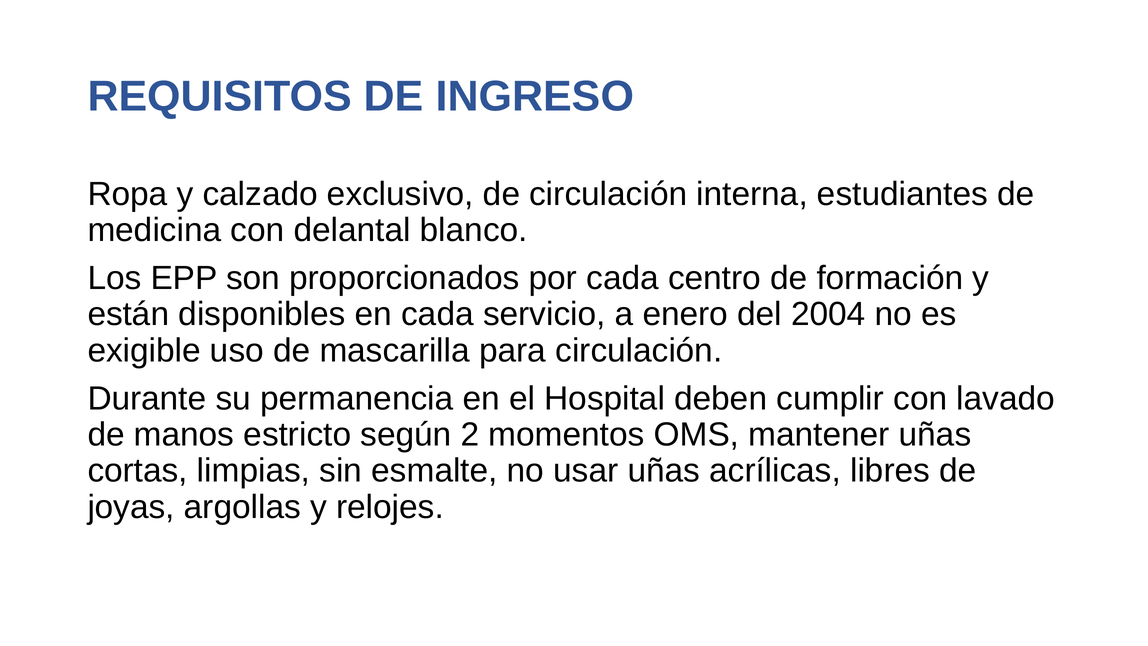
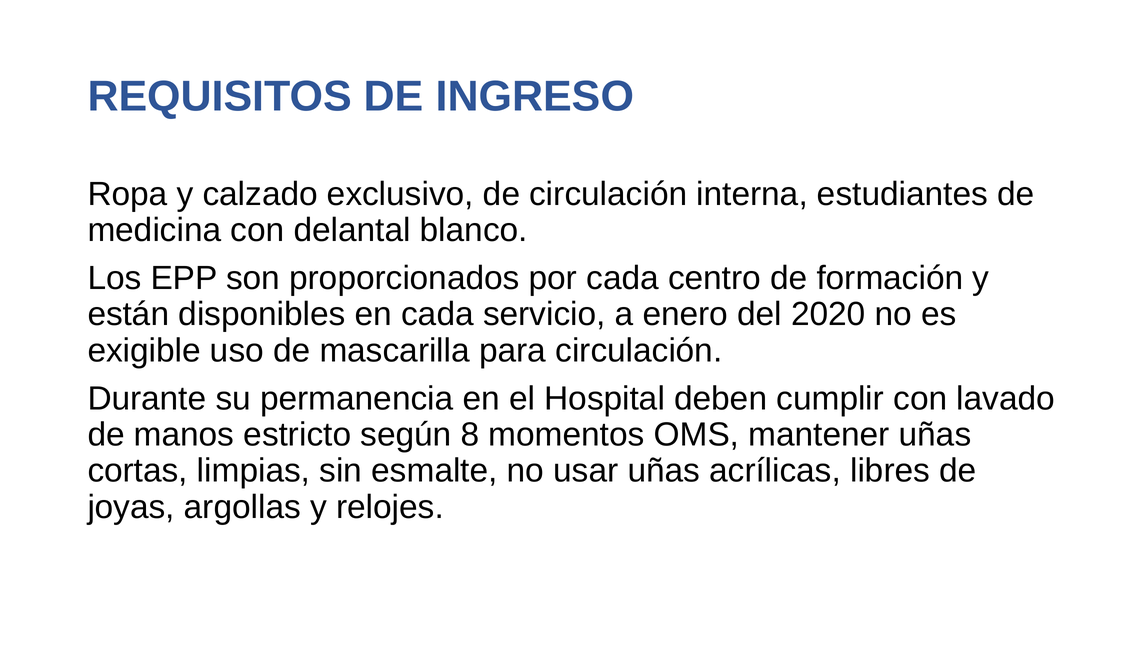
2004: 2004 -> 2020
2: 2 -> 8
